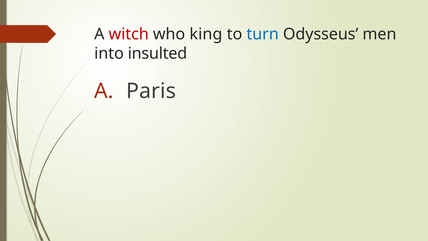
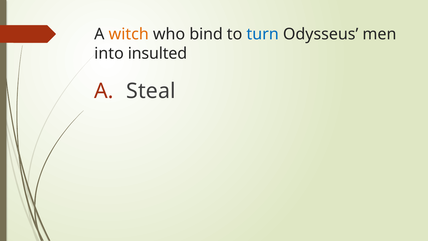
witch colour: red -> orange
king: king -> bind
Paris: Paris -> Steal
